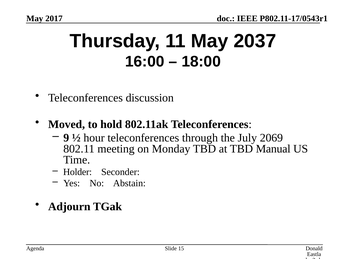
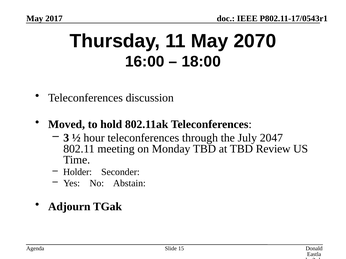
2037: 2037 -> 2070
9: 9 -> 3
2069: 2069 -> 2047
Manual: Manual -> Review
